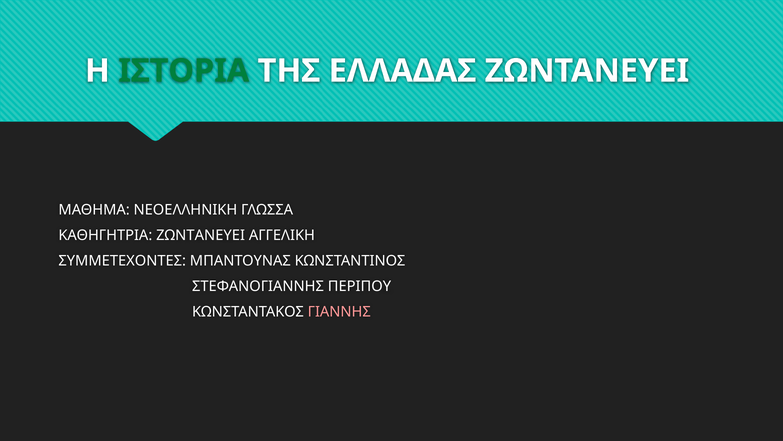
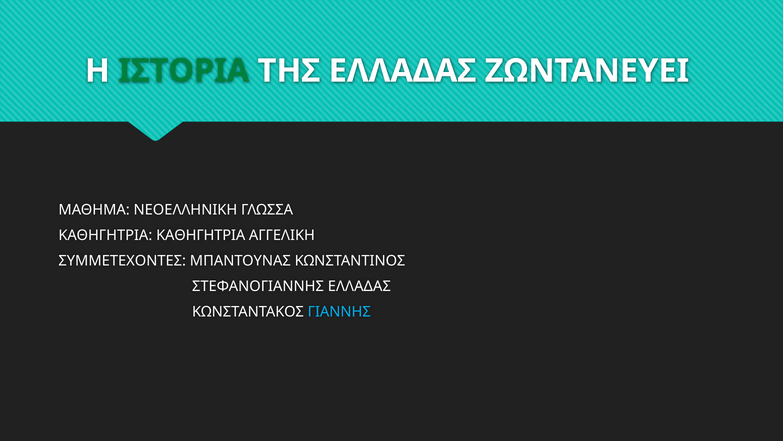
ΚΑΘΗΓHΤΡΙΑ ΖΩΝΤΑΝΕΥΕΙ: ΖΩΝΤΑΝΕΥΕΙ -> ΚΑΘΗΓHΤΡΙΑ
ΣΤΕΦΑΝΟΓΙΑΝΝΗΣ ΠΕΡΙΠΟΥ: ΠΕΡΙΠΟΥ -> ΕΛΛΑΔΑΣ
ΓΙΑΝΝΗΣ colour: pink -> light blue
